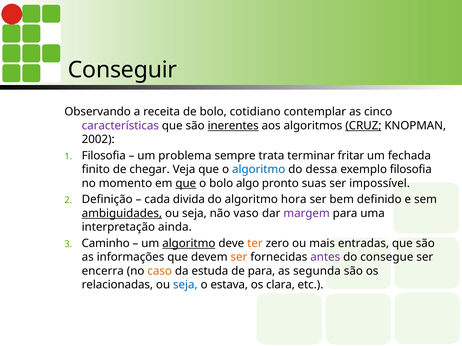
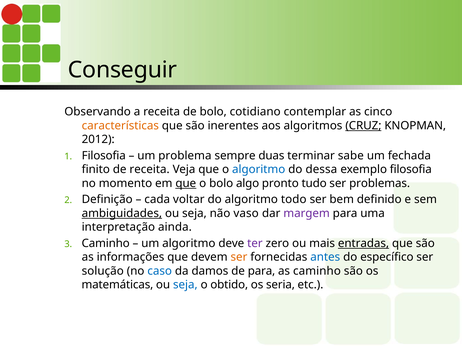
características colour: purple -> orange
inerentes underline: present -> none
2002: 2002 -> 2012
trata: trata -> duas
fritar: fritar -> sabe
de chegar: chegar -> receita
suas: suas -> tudo
impossível: impossível -> problemas
divida: divida -> voltar
hora: hora -> todo
algoritmo at (189, 244) underline: present -> none
ter colour: orange -> purple
entradas underline: none -> present
antes colour: purple -> blue
consegue: consegue -> específico
encerra: encerra -> solução
caso colour: orange -> blue
estuda: estuda -> damos
as segunda: segunda -> caminho
relacionadas: relacionadas -> matemáticas
estava: estava -> obtido
clara: clara -> seria
